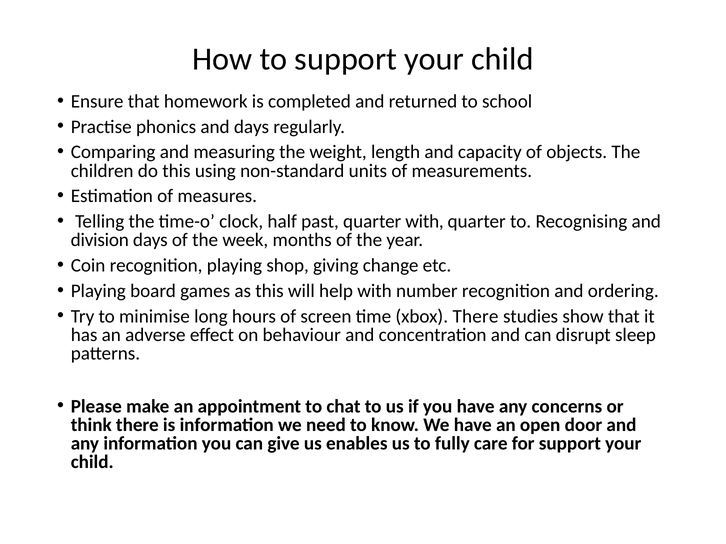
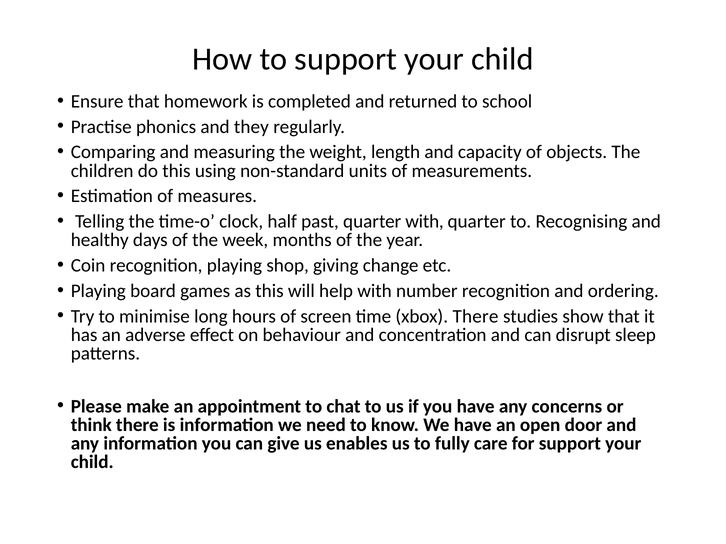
and days: days -> they
division: division -> healthy
